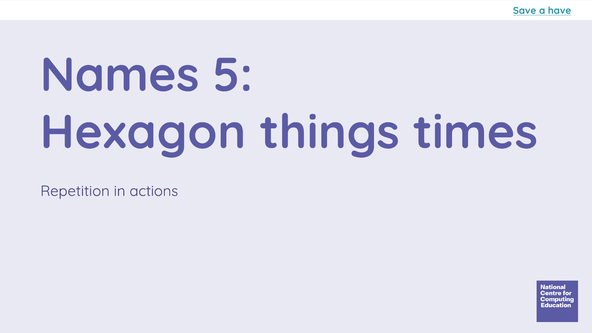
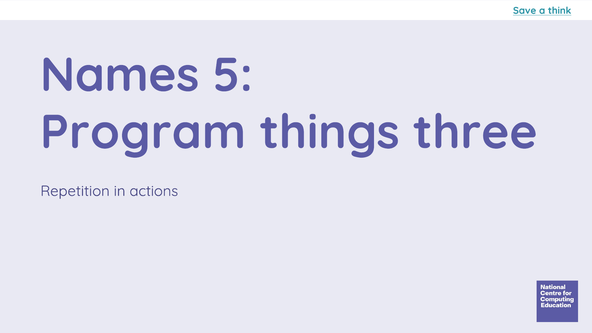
have: have -> think
Hexagon: Hexagon -> Program
times: times -> three
